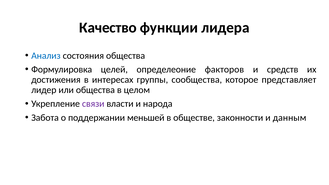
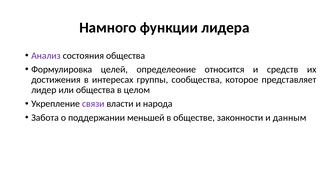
Качество: Качество -> Намного
Анализ colour: blue -> purple
факторов: факторов -> относится
